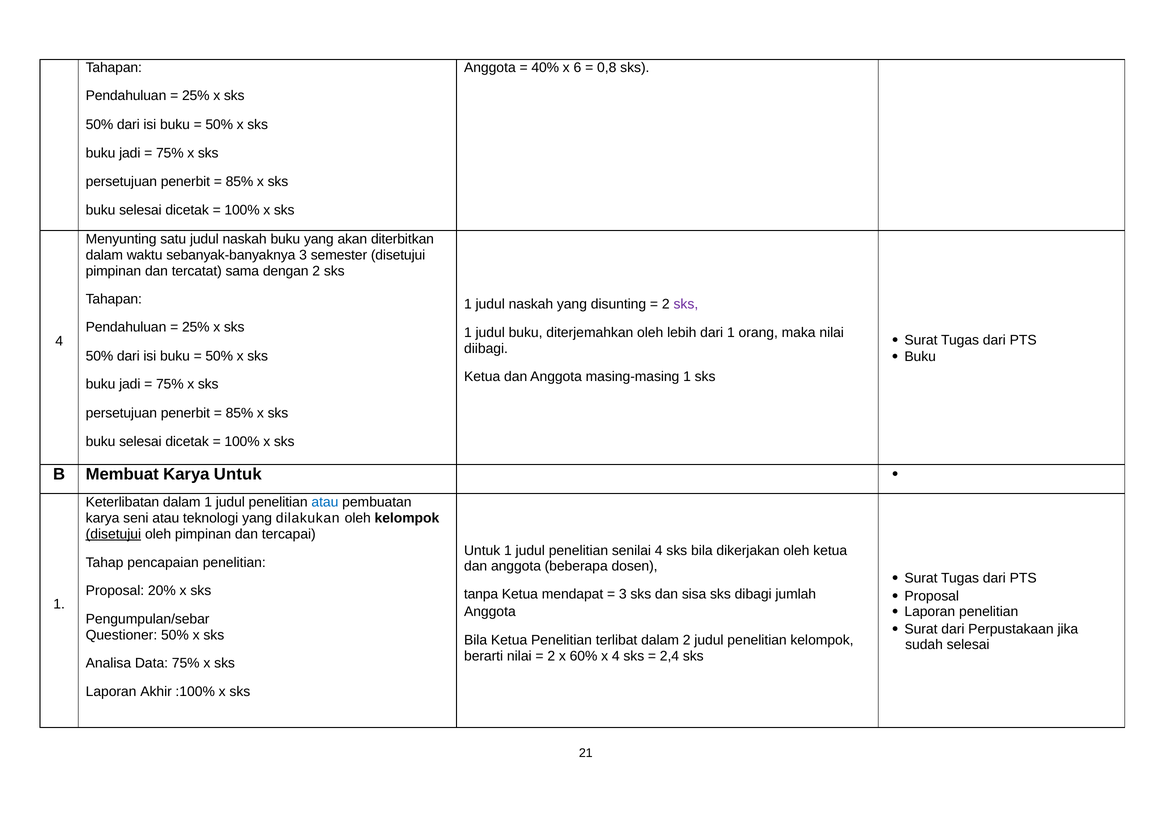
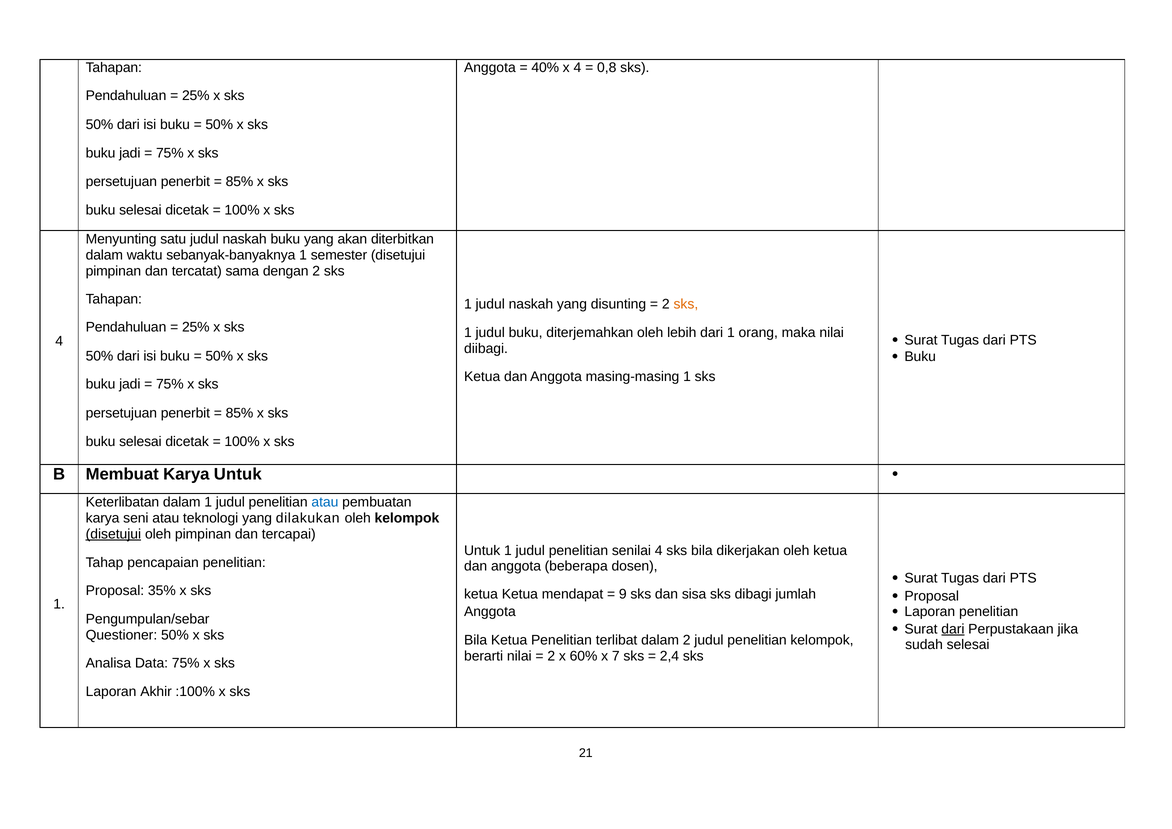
x 6: 6 -> 4
sebanyak-banyaknya 3: 3 -> 1
sks at (686, 304) colour: purple -> orange
20%: 20% -> 35%
tanpa at (481, 595): tanpa -> ketua
3 at (623, 595): 3 -> 9
dari at (953, 629) underline: none -> present
x 4: 4 -> 7
